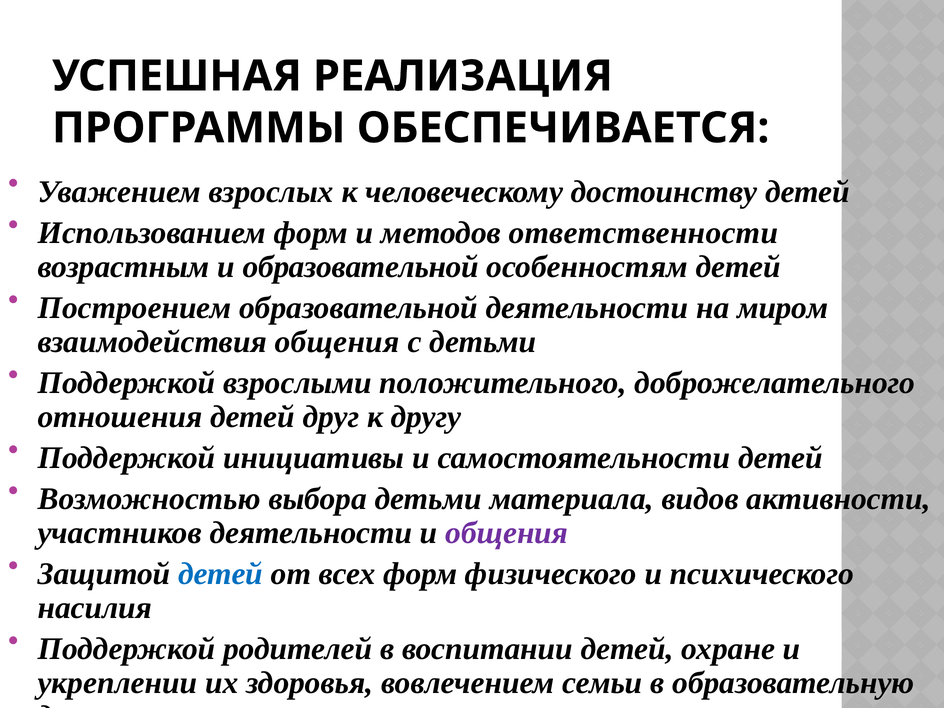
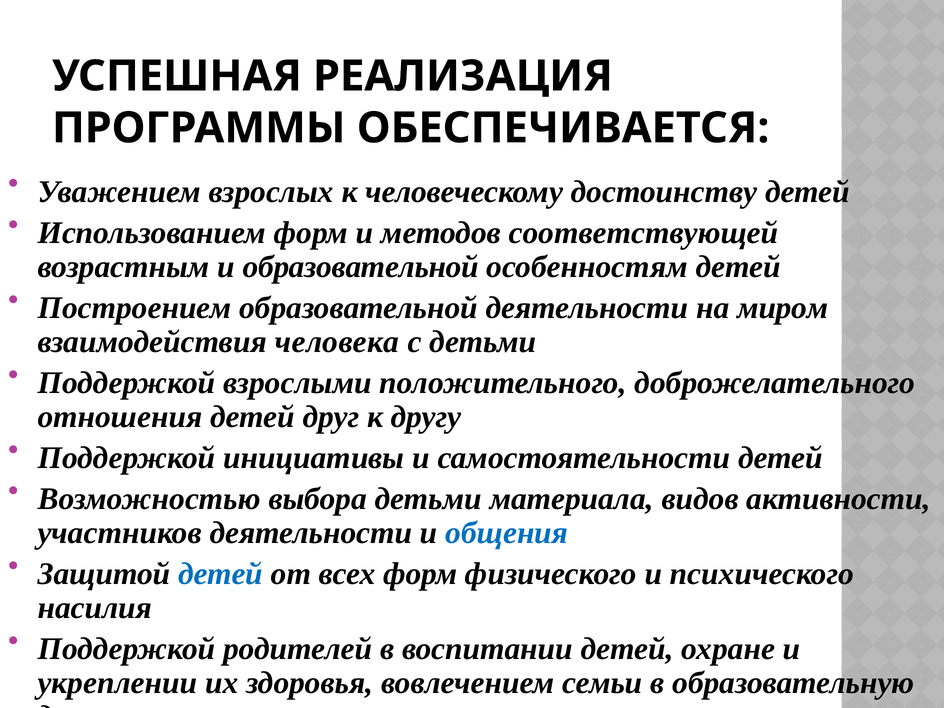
ответственности: ответственности -> соответствующей
взаимодействия общения: общения -> человека
общения at (507, 533) colour: purple -> blue
